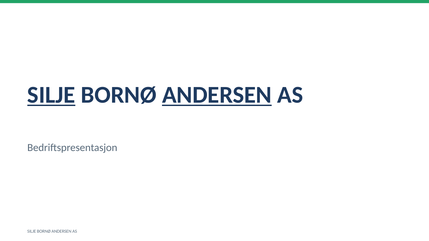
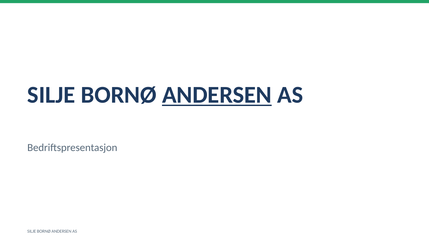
SILJE at (51, 95) underline: present -> none
